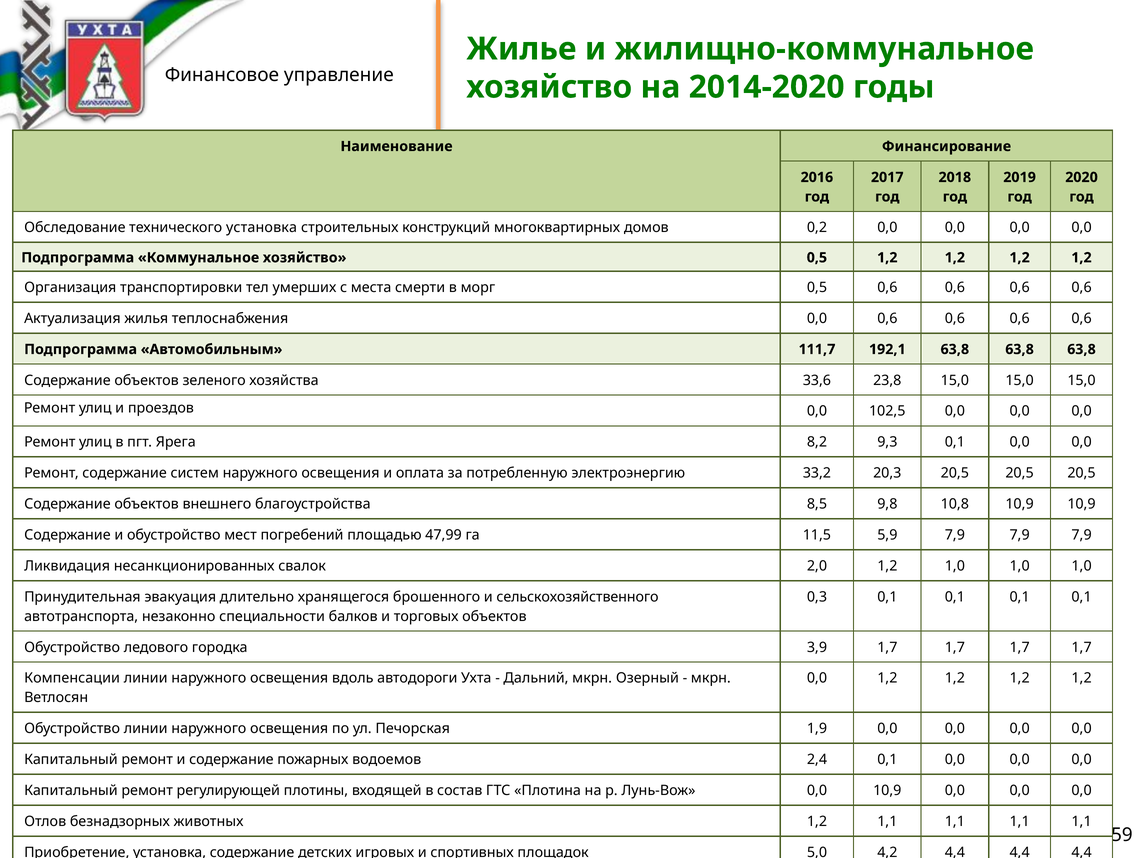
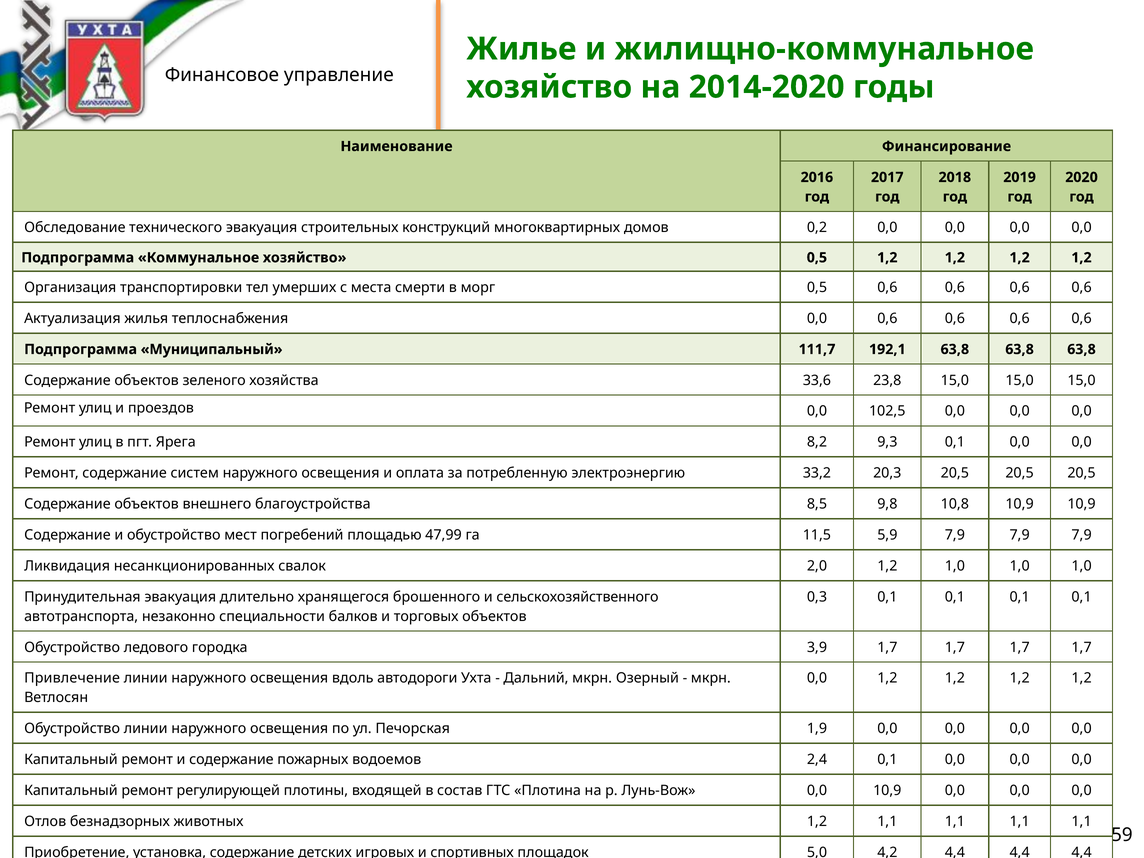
технического установка: установка -> эвакуация
Автомобильным: Автомобильным -> Муниципальный
Компенсации: Компенсации -> Привлечение
